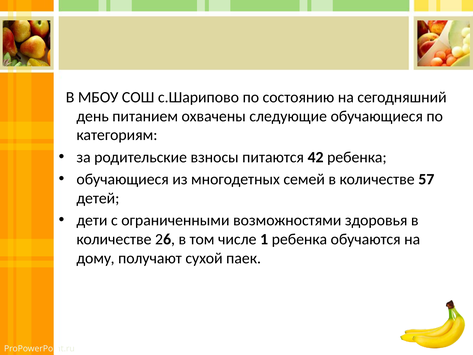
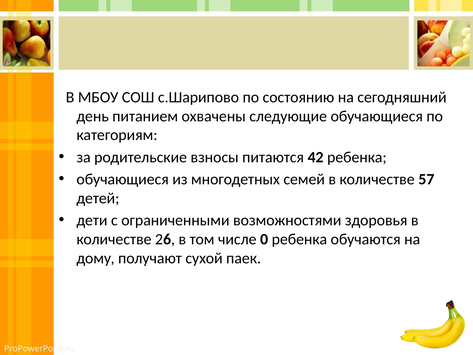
1: 1 -> 0
